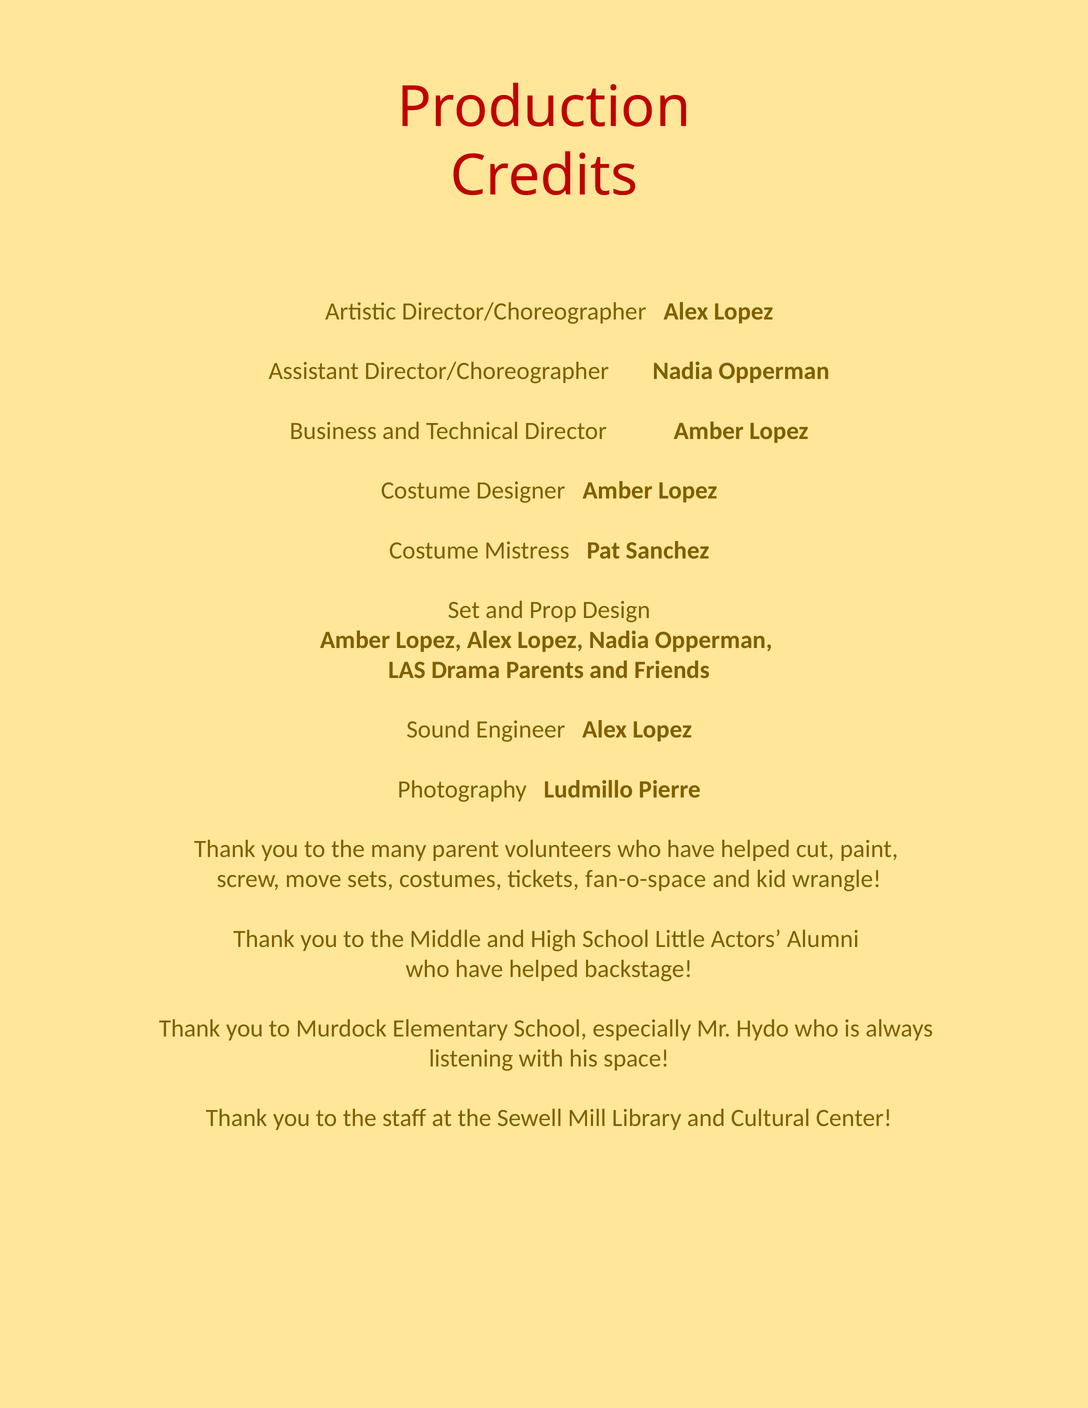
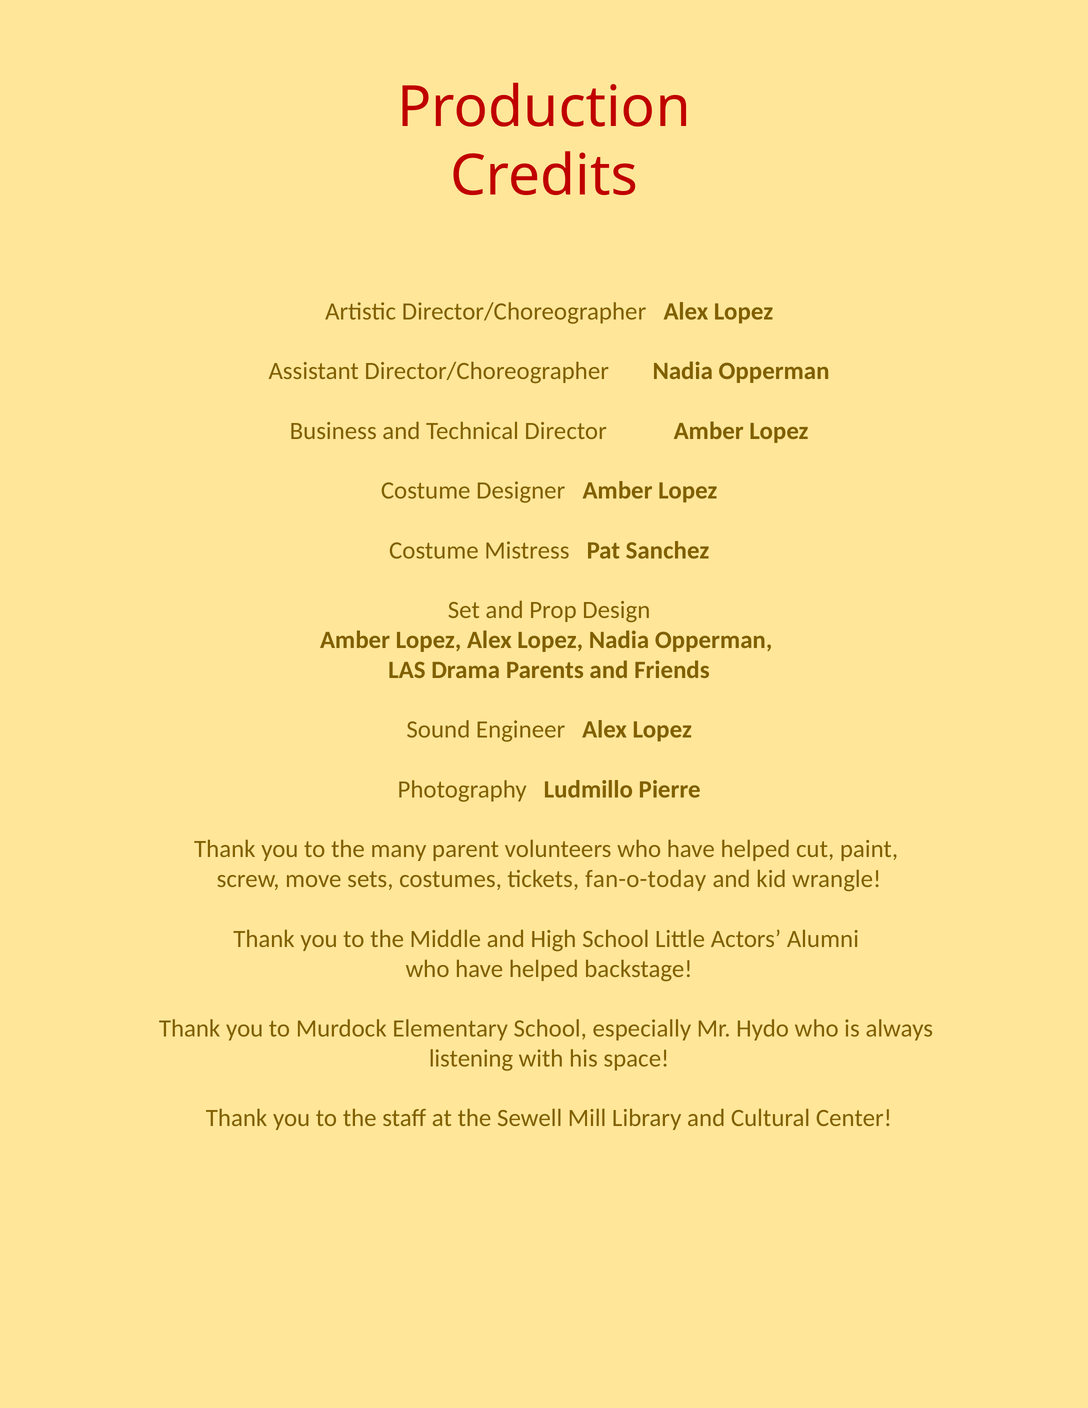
fan-o-space: fan-o-space -> fan-o-today
